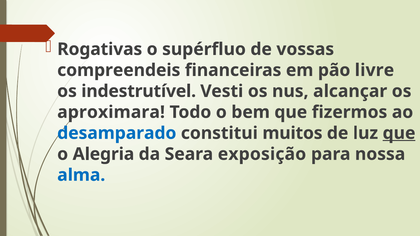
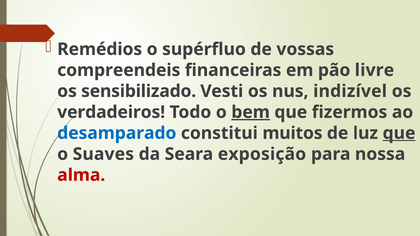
Rogativas: Rogativas -> Remédios
indestrutível: indestrutível -> sensibilizado
alcançar: alcançar -> indizível
aproximara: aproximara -> verdadeiros
bem underline: none -> present
Alegria: Alegria -> Suaves
alma colour: blue -> red
